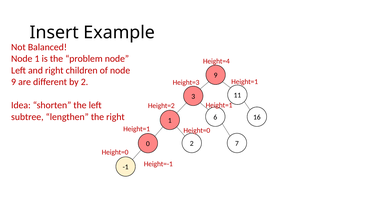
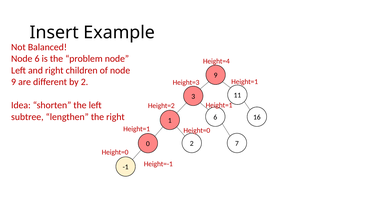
Node 1: 1 -> 6
